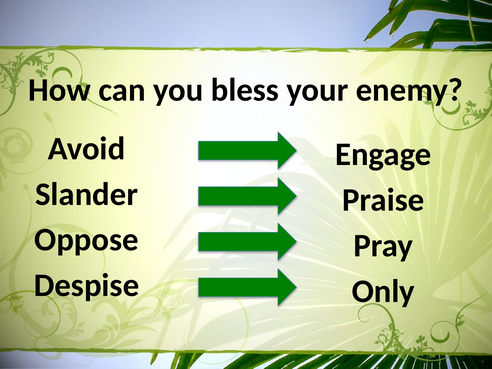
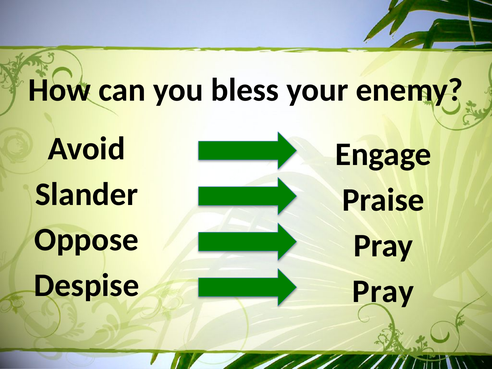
Despise Only: Only -> Pray
